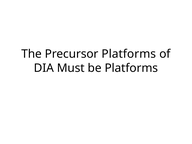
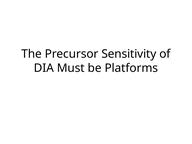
Precursor Platforms: Platforms -> Sensitivity
